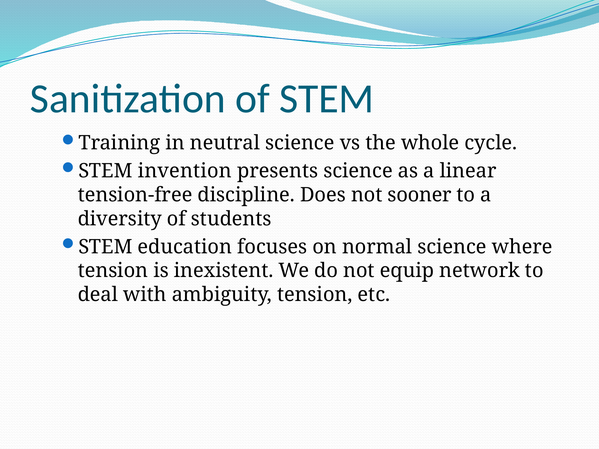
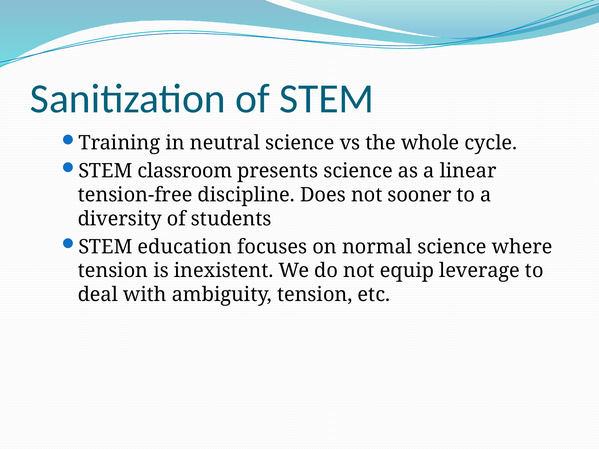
invention: invention -> classroom
network: network -> leverage
